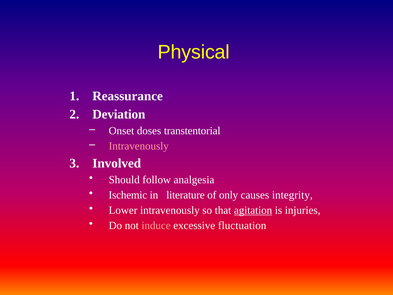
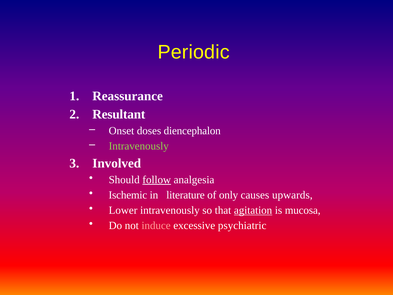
Physical: Physical -> Periodic
Deviation: Deviation -> Resultant
transtentorial: transtentorial -> diencephalon
Intravenously at (139, 146) colour: pink -> light green
follow underline: none -> present
integrity: integrity -> upwards
injuries: injuries -> mucosa
fluctuation: fluctuation -> psychiatric
